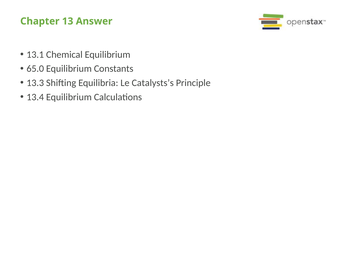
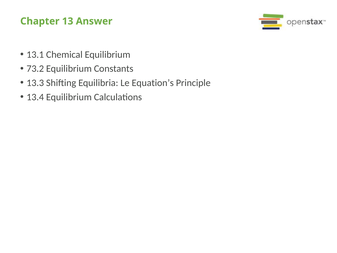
65.0: 65.0 -> 73.2
Catalysts’s: Catalysts’s -> Equation’s
